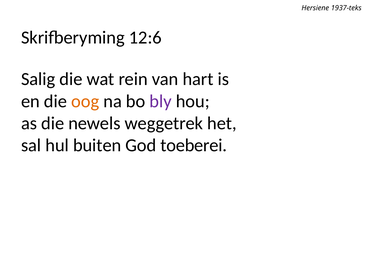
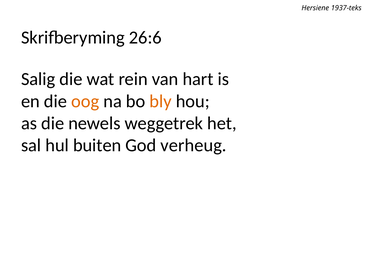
12:6: 12:6 -> 26:6
bly colour: purple -> orange
toeberei: toeberei -> verheug
